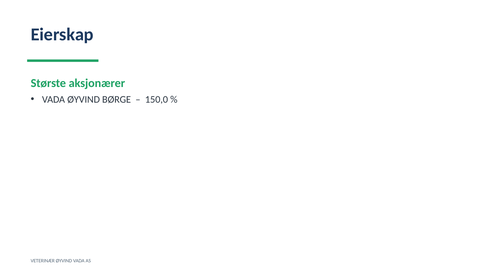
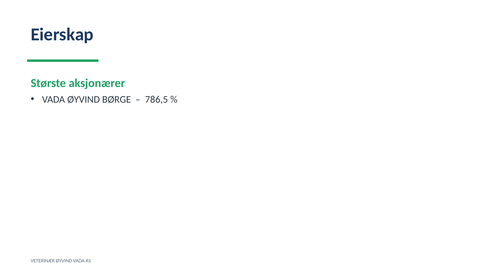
150,0: 150,0 -> 786,5
